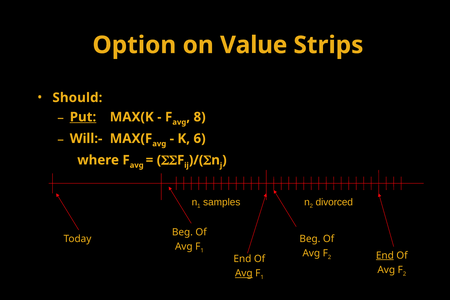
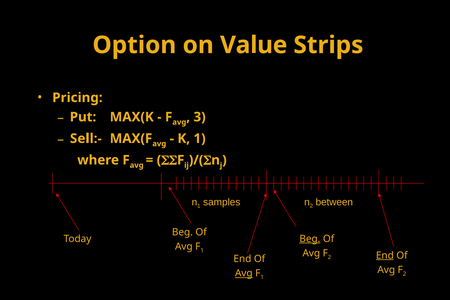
Should: Should -> Pricing
Put underline: present -> none
8: 8 -> 3
Will:-: Will:- -> Sell:-
K 6: 6 -> 1
divorced: divorced -> between
Beg at (310, 239) underline: none -> present
